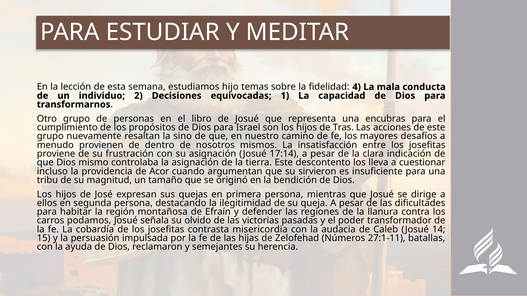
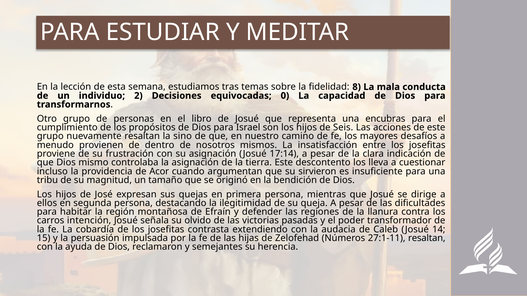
hijo: hijo -> tras
4: 4 -> 8
1: 1 -> 0
Tras: Tras -> Seis
podamos: podamos -> intención
misericordia: misericordia -> extendiendo
27:1-11 batallas: batallas -> resaltan
